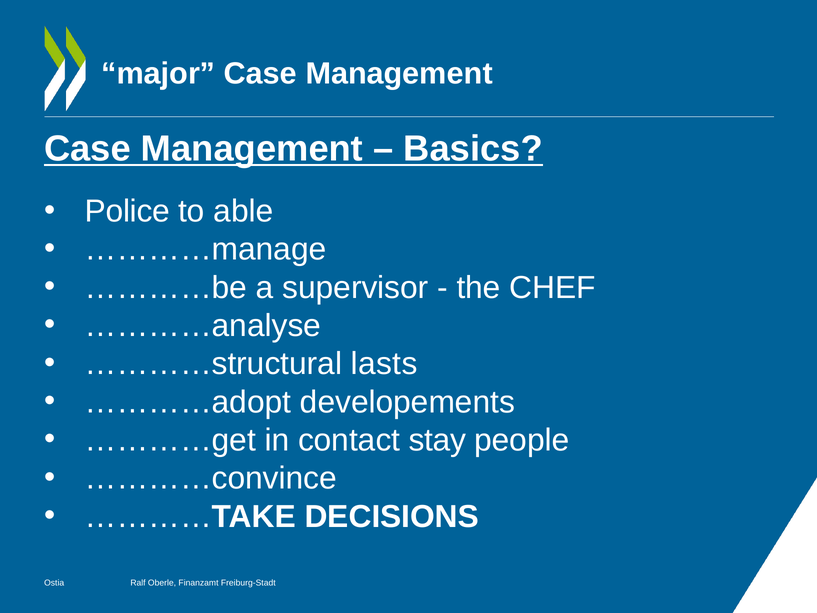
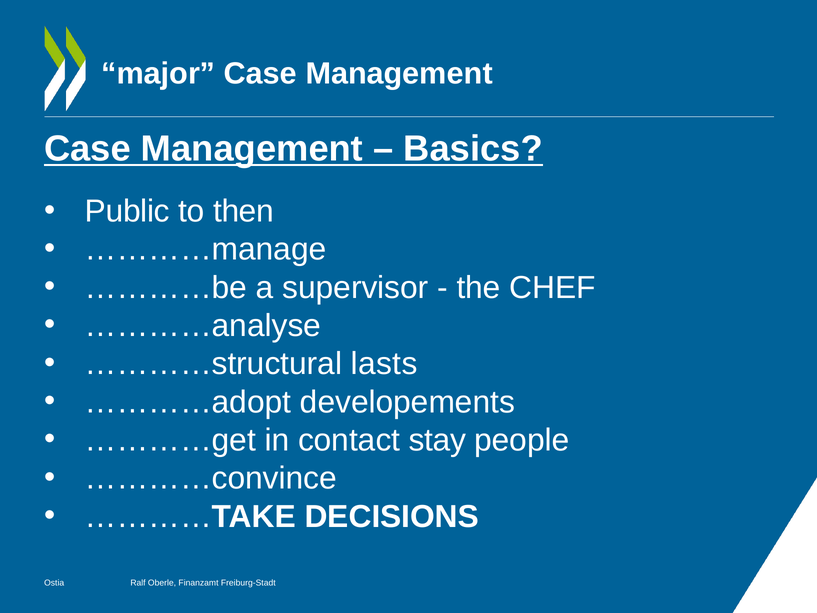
Police: Police -> Public
able: able -> then
